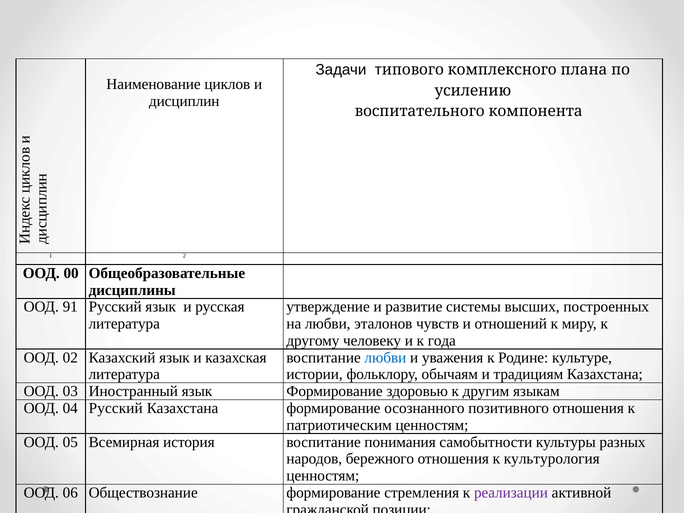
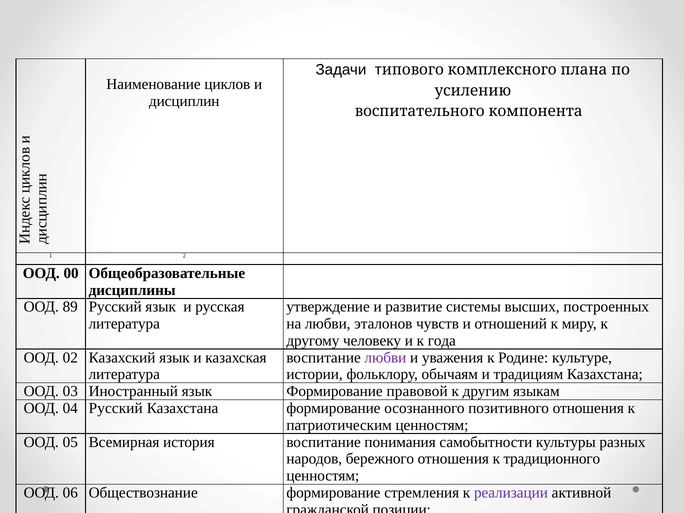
91: 91 -> 89
любви at (385, 358) colour: blue -> purple
здоровью: здоровью -> правовой
культурология: культурология -> традиционного
